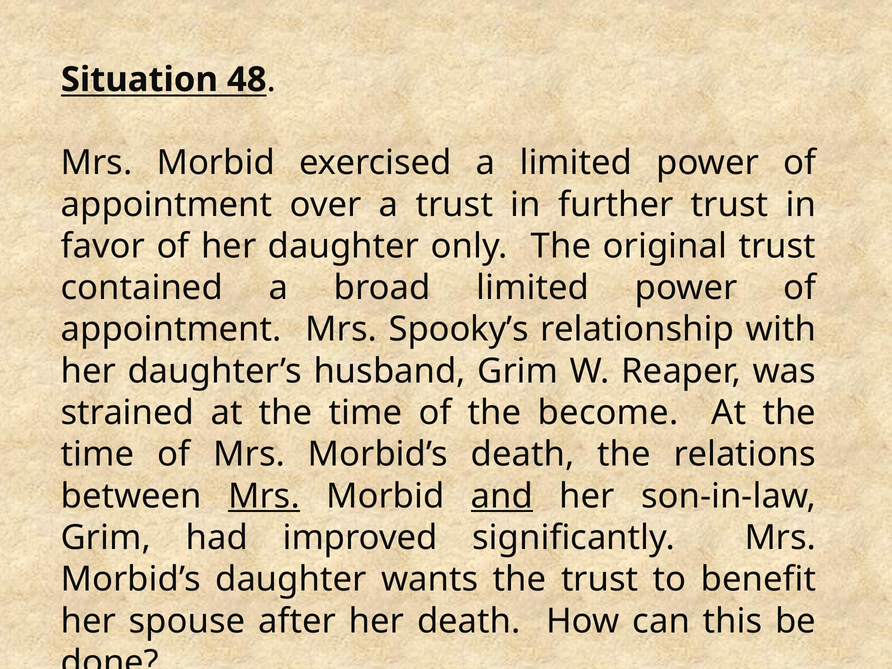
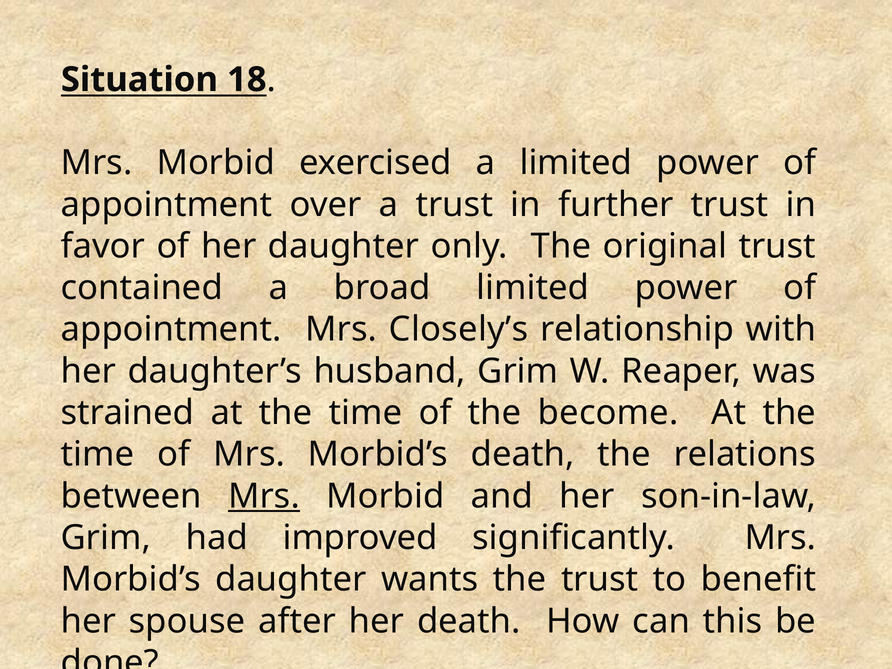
48: 48 -> 18
Spooky’s: Spooky’s -> Closely’s
and underline: present -> none
